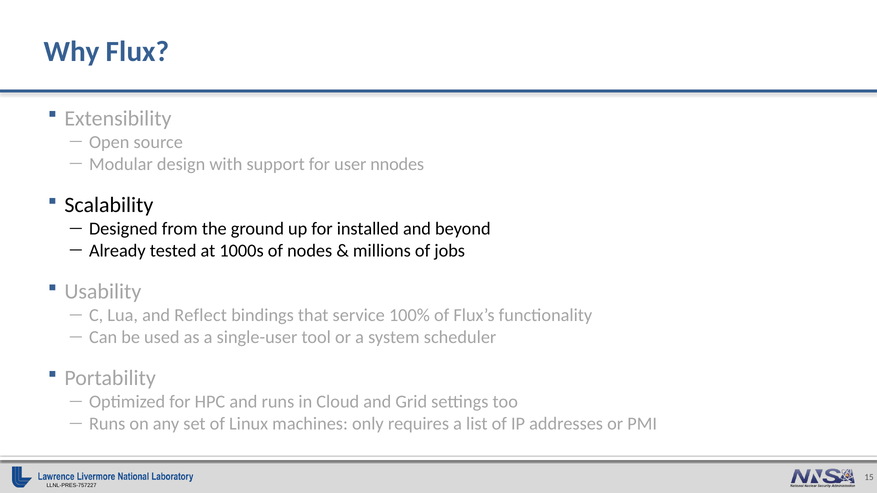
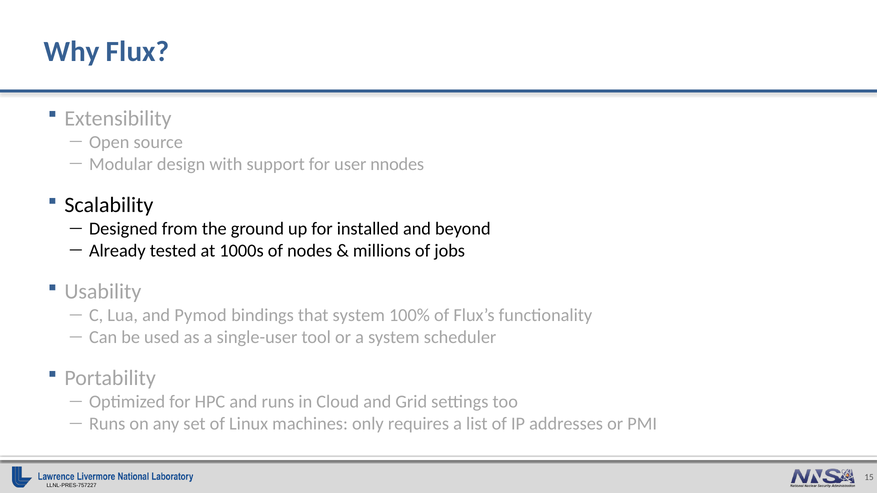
Reflect: Reflect -> Pymod
that service: service -> system
